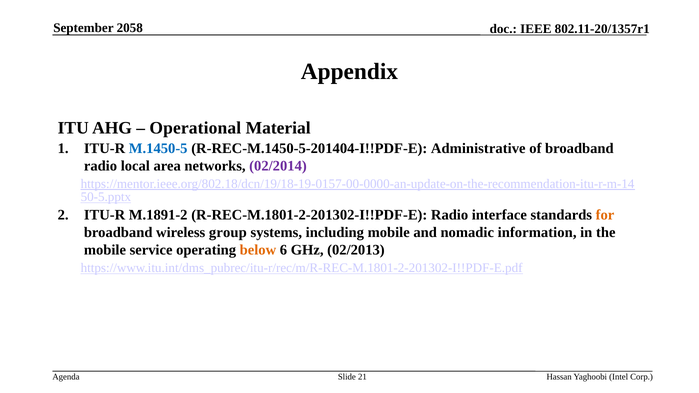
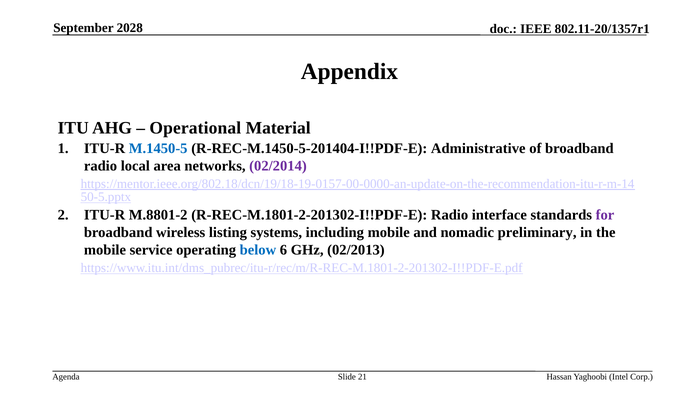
2058: 2058 -> 2028
M.1891-2: M.1891-2 -> M.8801-2
for colour: orange -> purple
group: group -> listing
information: information -> preliminary
below colour: orange -> blue
